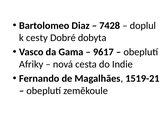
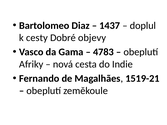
7428: 7428 -> 1437
dobyta: dobyta -> objevy
9617: 9617 -> 4783
